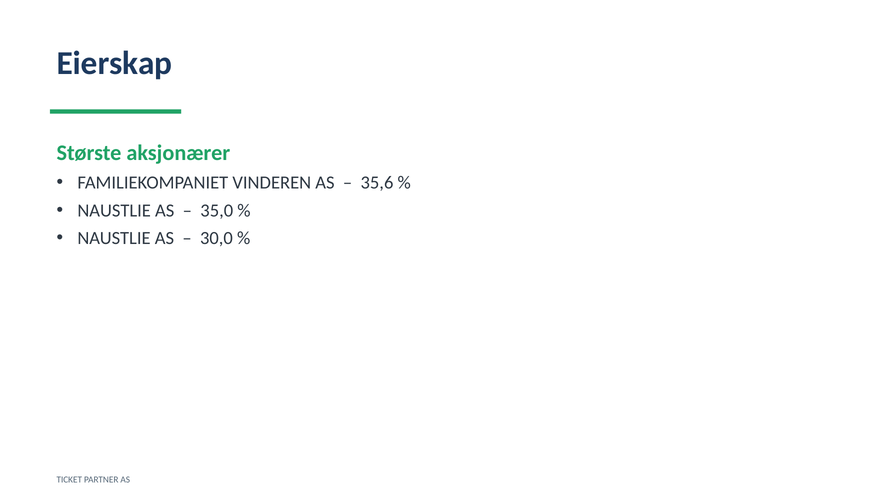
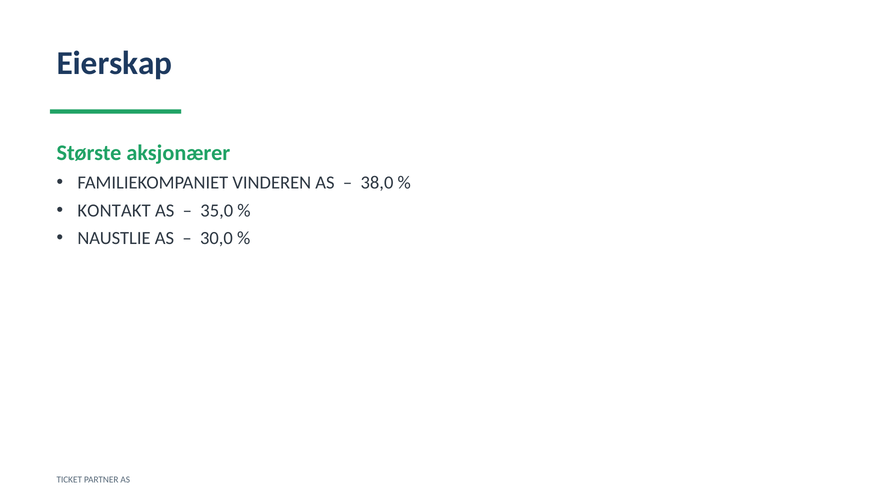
35,6: 35,6 -> 38,0
NAUSTLIE at (114, 211): NAUSTLIE -> KONTAKT
